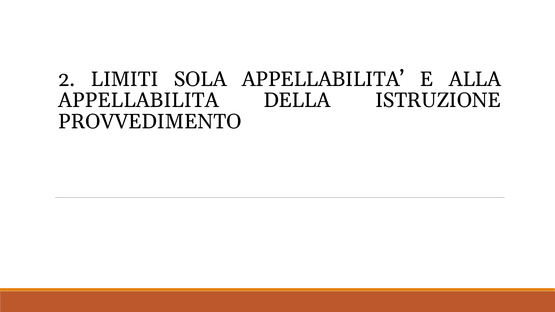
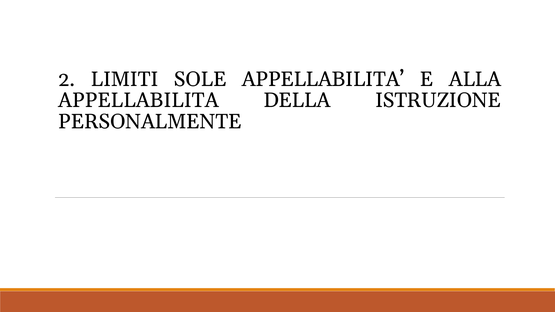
SOLA: SOLA -> SOLE
PROVVEDIMENTO: PROVVEDIMENTO -> PERSONALMENTE
